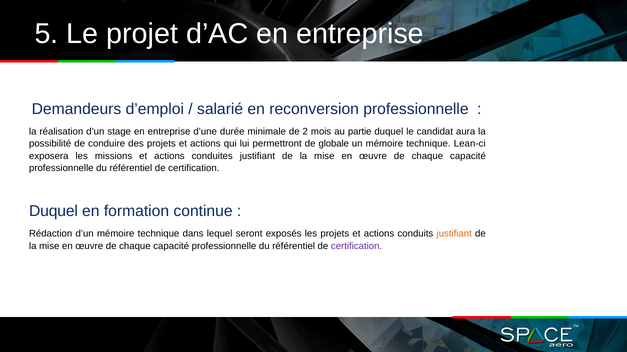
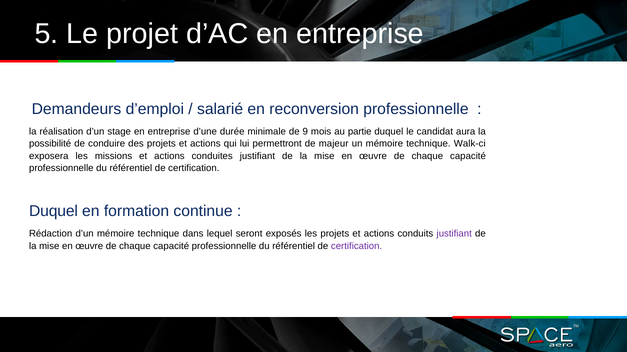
2: 2 -> 9
globale: globale -> majeur
Lean-ci: Lean-ci -> Walk-ci
justifiant at (454, 234) colour: orange -> purple
